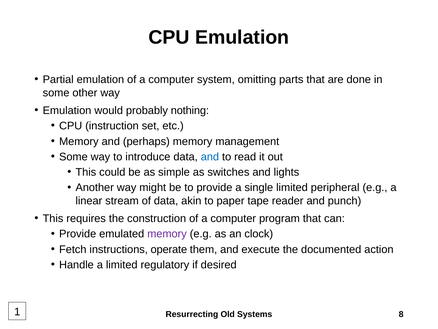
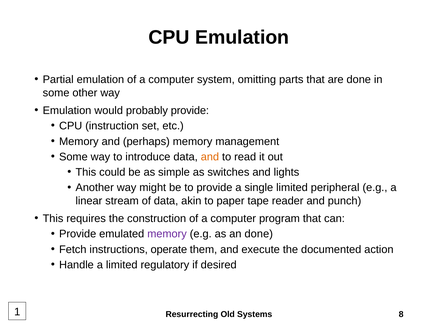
probably nothing: nothing -> provide
and at (210, 157) colour: blue -> orange
an clock: clock -> done
